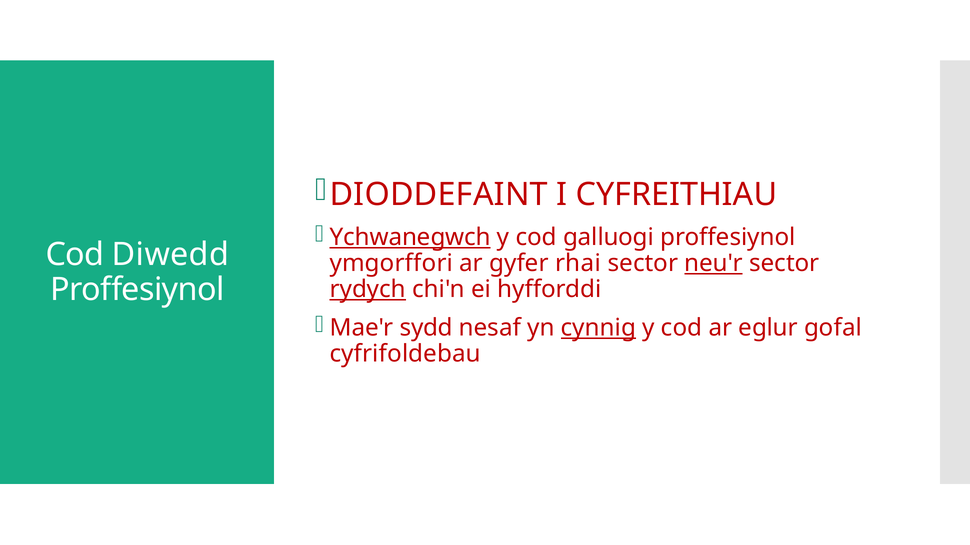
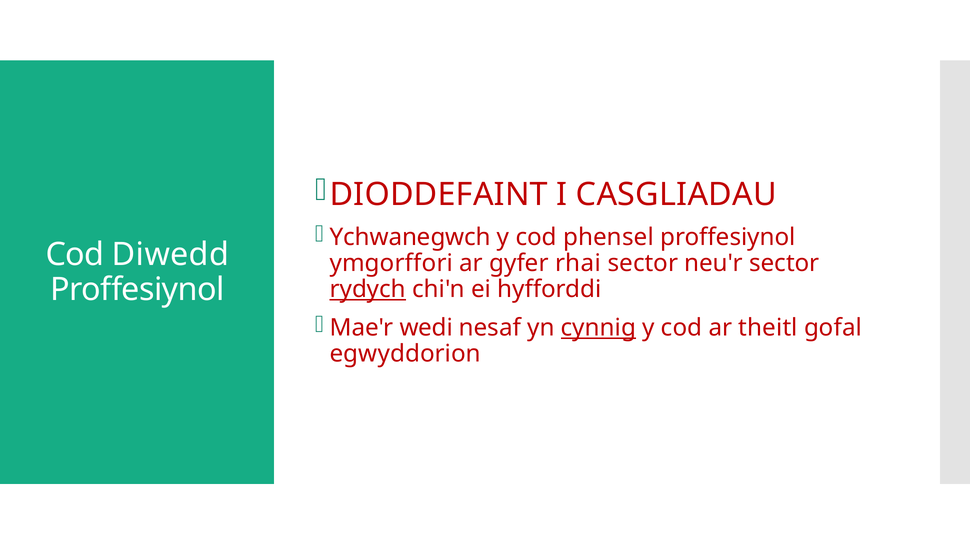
CYFREITHIAU: CYFREITHIAU -> CASGLIADAU
Ychwanegwch underline: present -> none
galluogi: galluogi -> phensel
neu'r underline: present -> none
sydd: sydd -> wedi
eglur: eglur -> theitl
cyfrifoldebau: cyfrifoldebau -> egwyddorion
